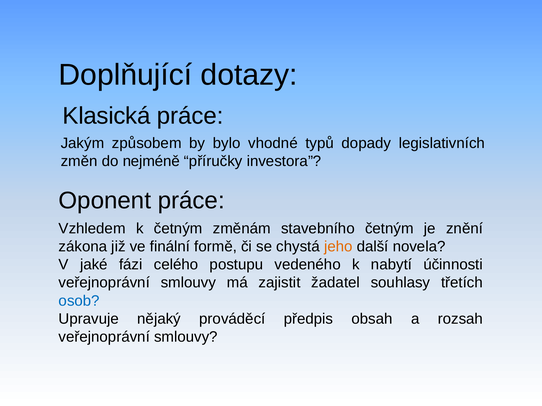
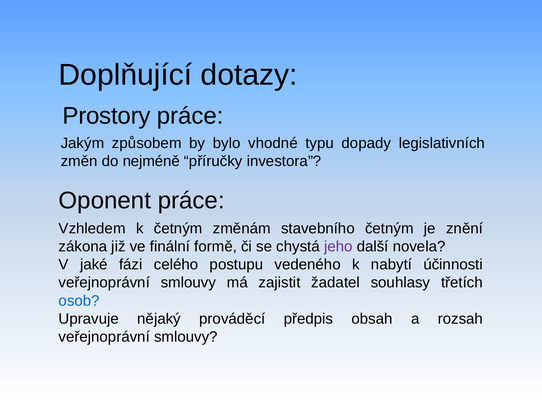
Klasická: Klasická -> Prostory
typů: typů -> typu
jeho colour: orange -> purple
